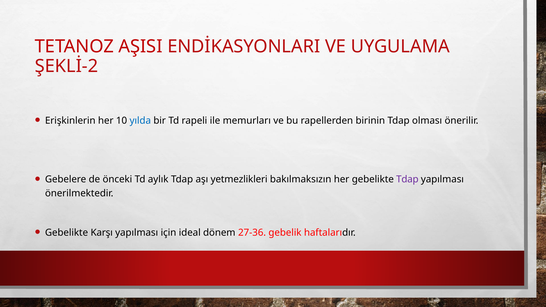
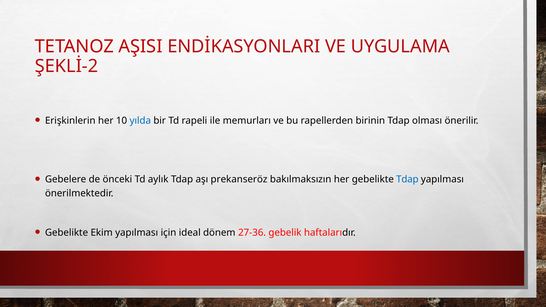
yetmezlikleri: yetmezlikleri -> prekanseröz
Tdap at (407, 179) colour: purple -> blue
Karşı: Karşı -> Ekim
